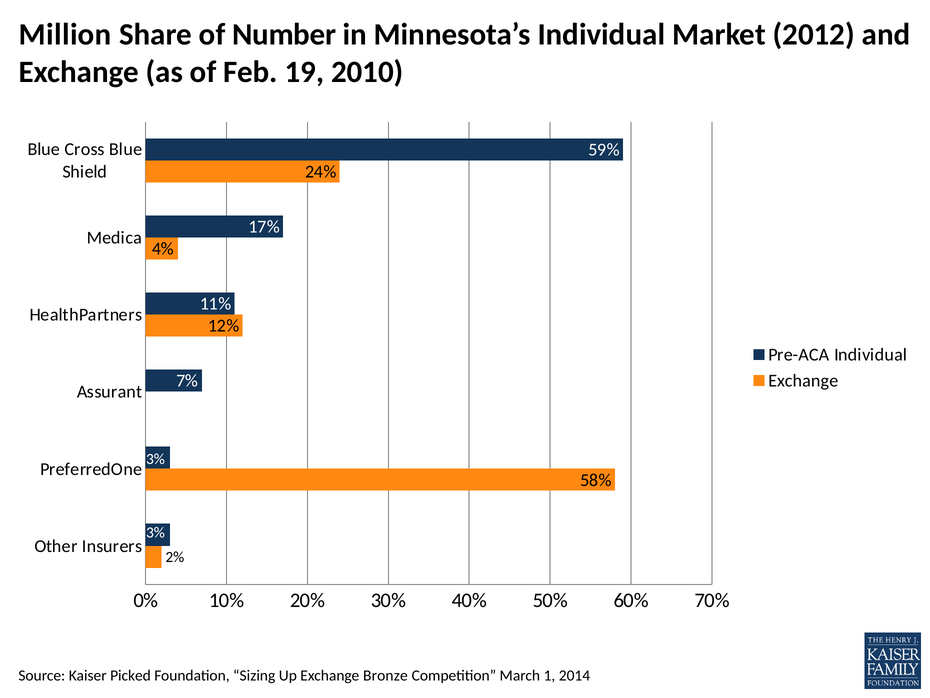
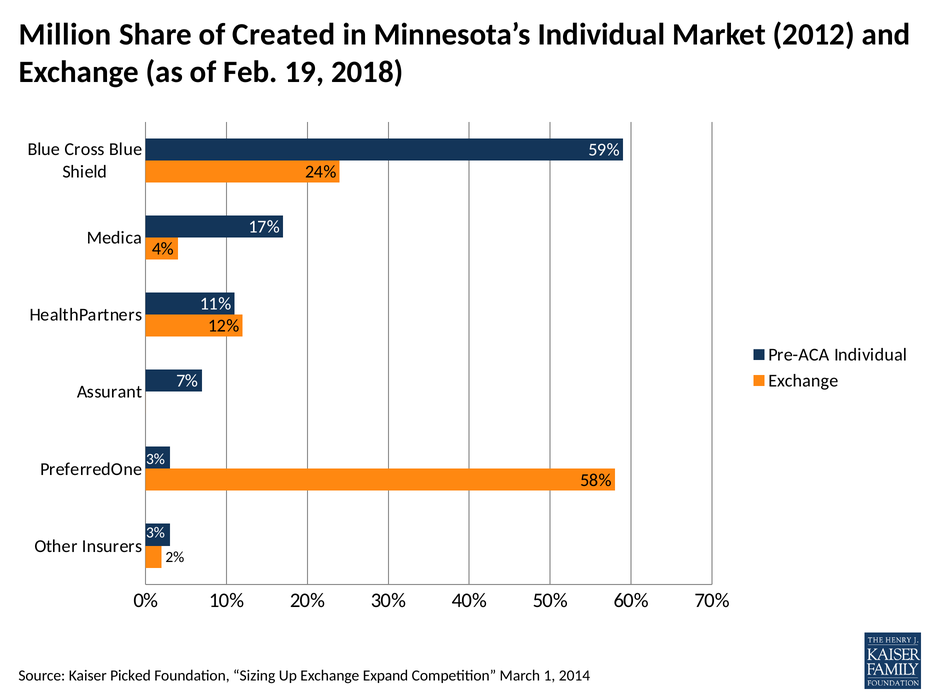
Number: Number -> Created
2010: 2010 -> 2018
Bronze: Bronze -> Expand
